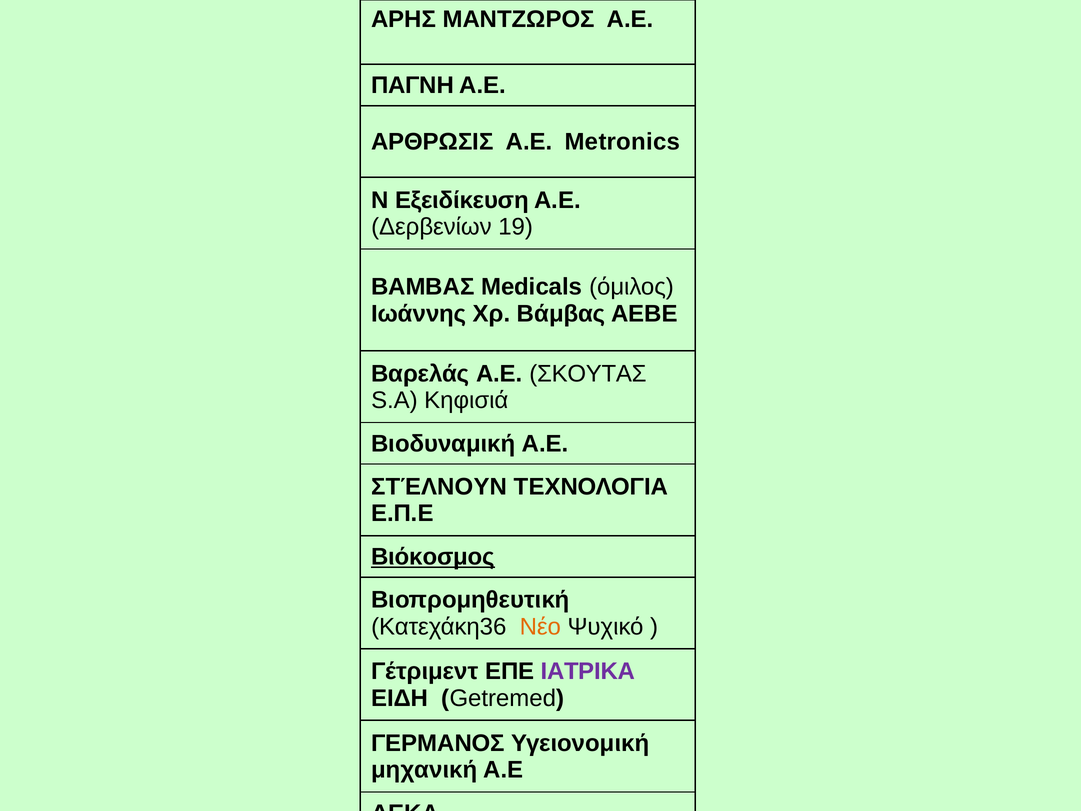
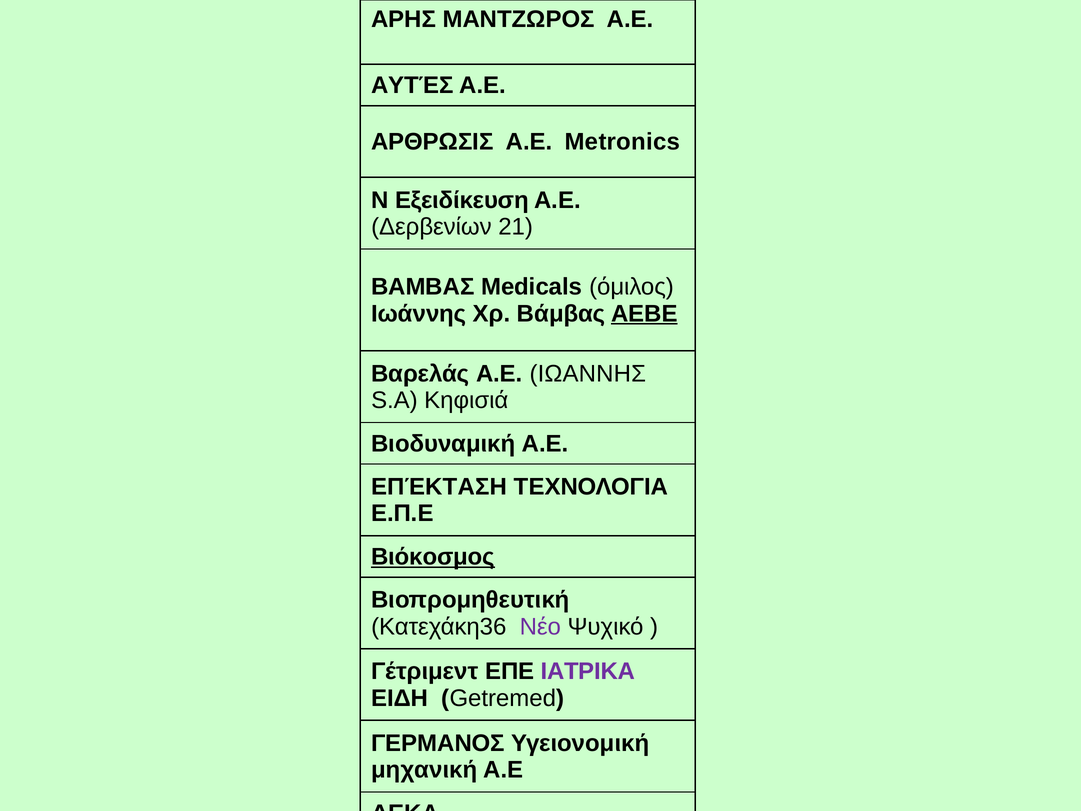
ΠΑΓΝΗ: ΠΑΓΝΗ -> ΑΥΤΈΣ
19: 19 -> 21
ΑΕΒΕ underline: none -> present
ΣΚΟΥΤΑΣ: ΣΚΟΥΤΑΣ -> ΙΩΑΝΝΗΣ
ΣΤΈΛΝΟΥΝ: ΣΤΈΛΝΟΥΝ -> ΕΠΈΚΤΑΣΗ
Νέο colour: orange -> purple
